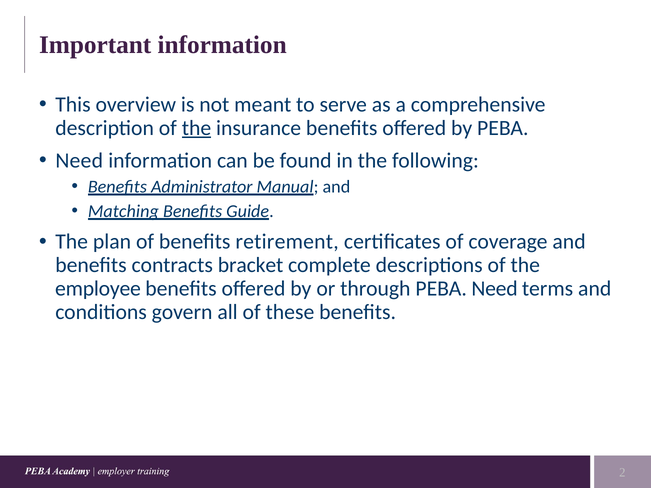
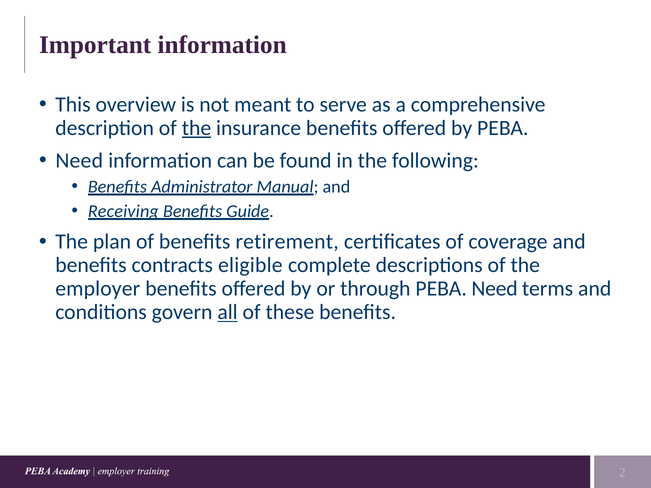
Matching: Matching -> Receiving
bracket: bracket -> eligible
employee: employee -> employer
all underline: none -> present
